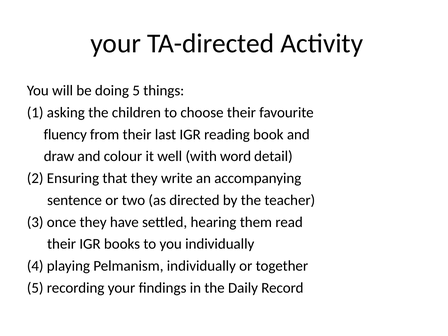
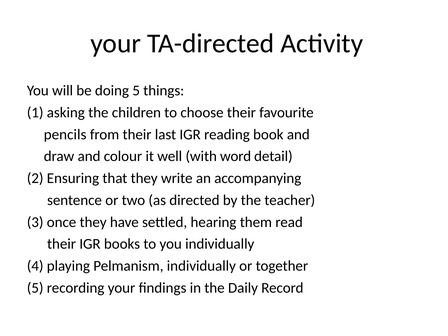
fluency: fluency -> pencils
